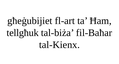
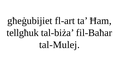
tal-Kienx: tal-Kienx -> tal-Mulej
